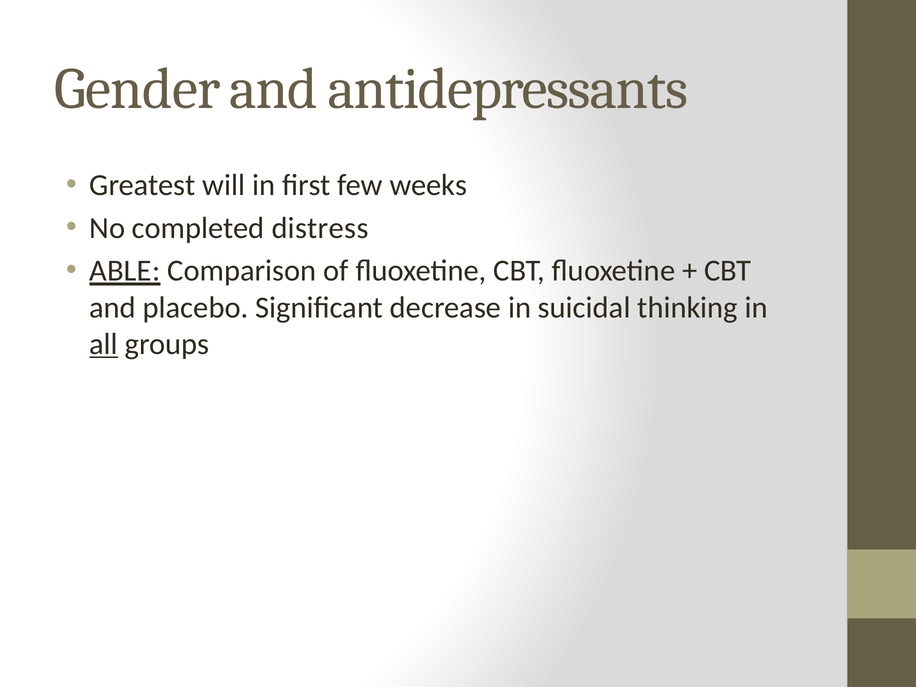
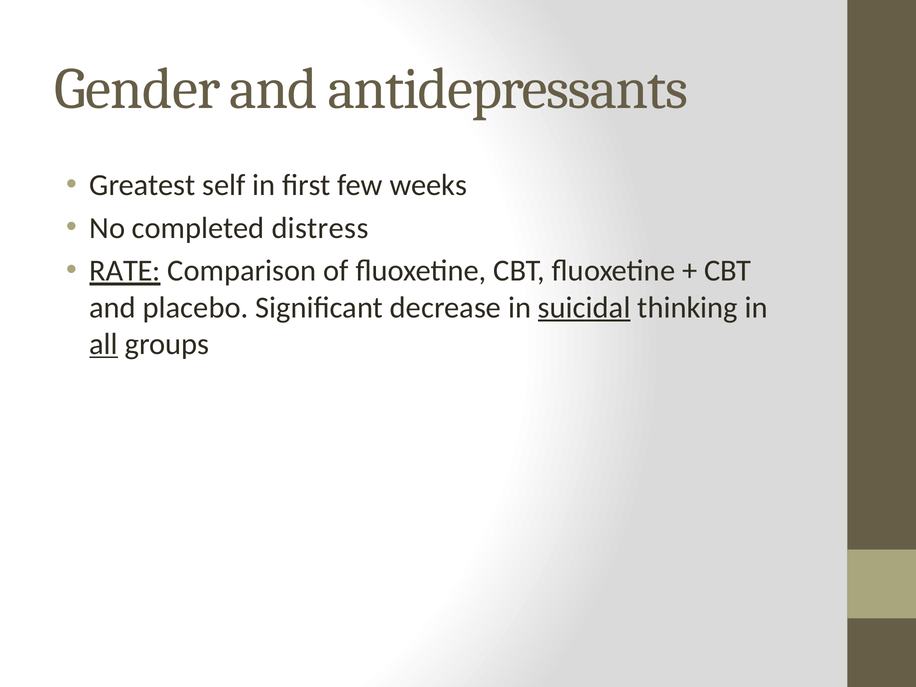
will: will -> self
ABLE: ABLE -> RATE
suicidal underline: none -> present
